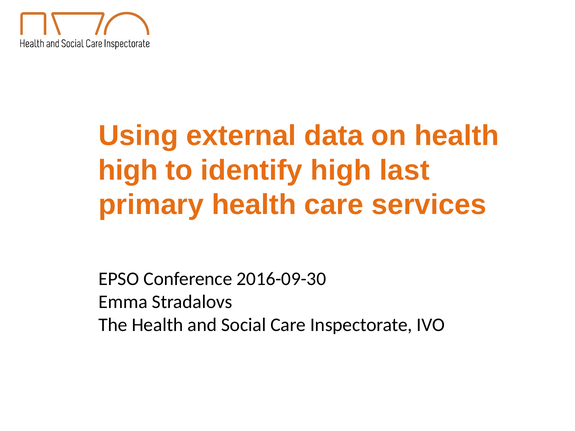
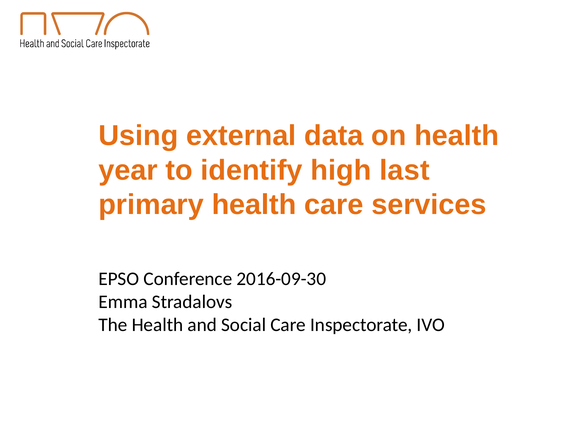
high at (128, 170): high -> year
